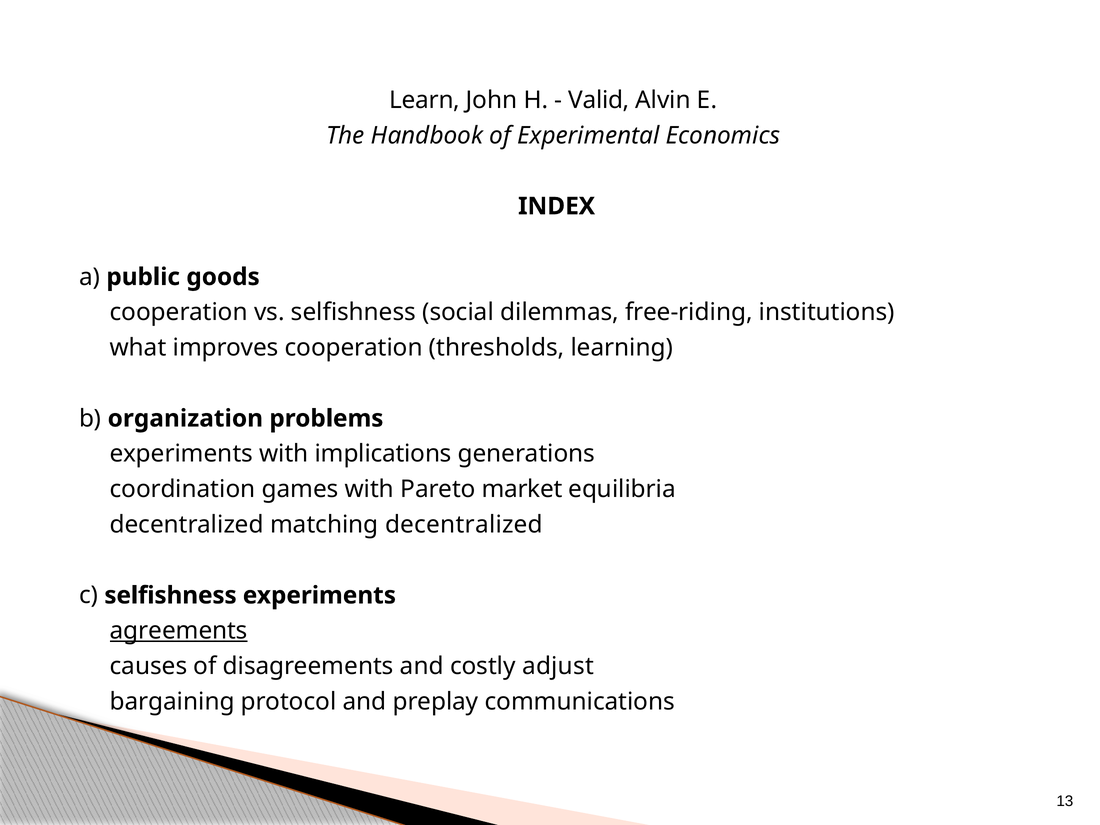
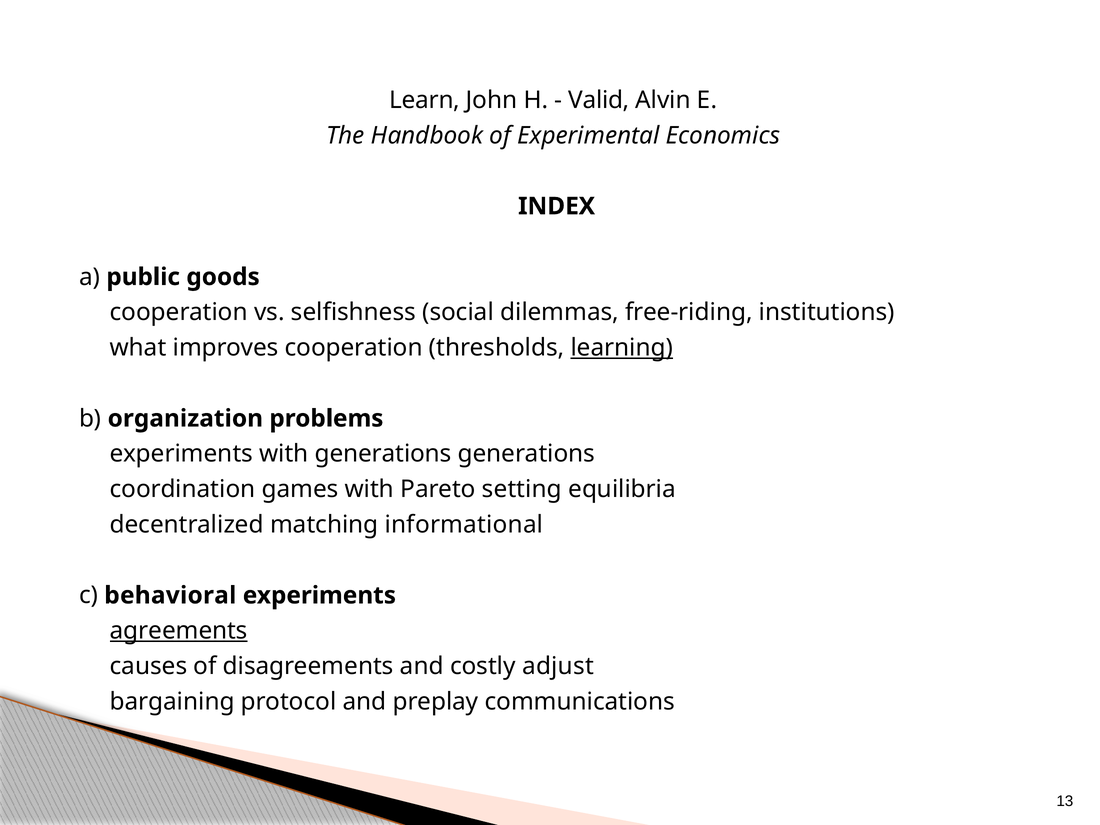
learning underline: none -> present
with implications: implications -> generations
market: market -> setting
matching decentralized: decentralized -> informational
c selfishness: selfishness -> behavioral
